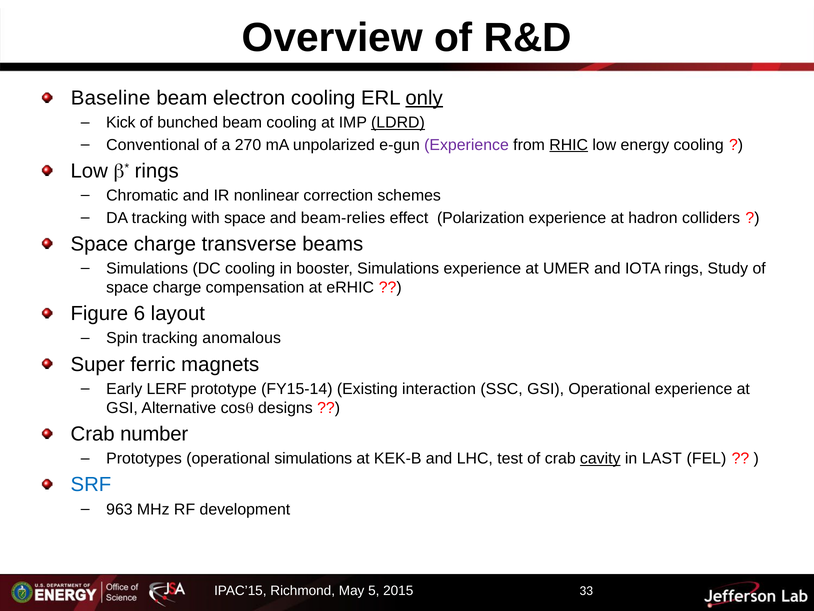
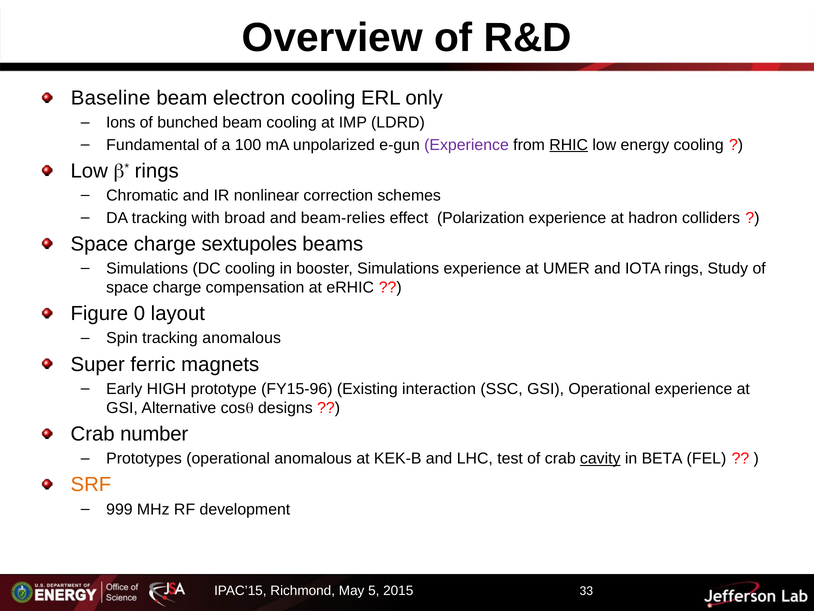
only underline: present -> none
Kick: Kick -> Ions
LDRD underline: present -> none
Conventional: Conventional -> Fundamental
270: 270 -> 100
with space: space -> broad
transverse: transverse -> sextupoles
6: 6 -> 0
LERF: LERF -> HIGH
FY15-14: FY15-14 -> FY15-96
operational simulations: simulations -> anomalous
LAST: LAST -> BETA
SRF colour: blue -> orange
963: 963 -> 999
